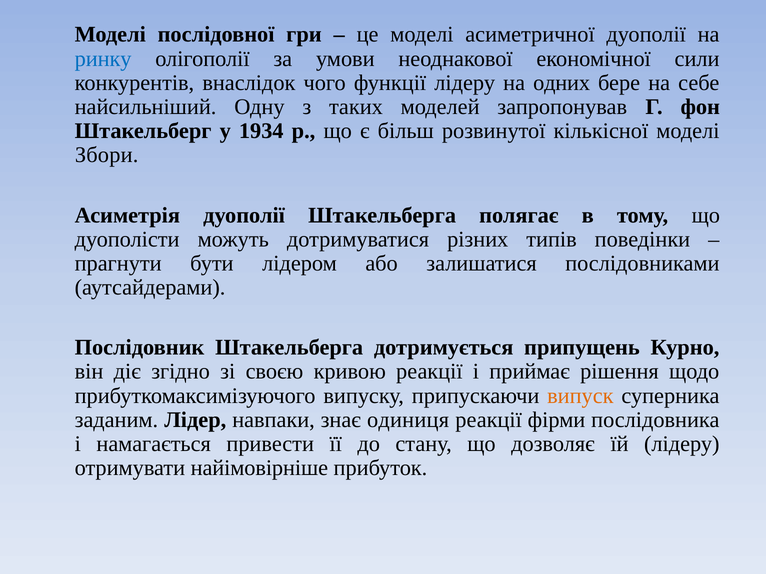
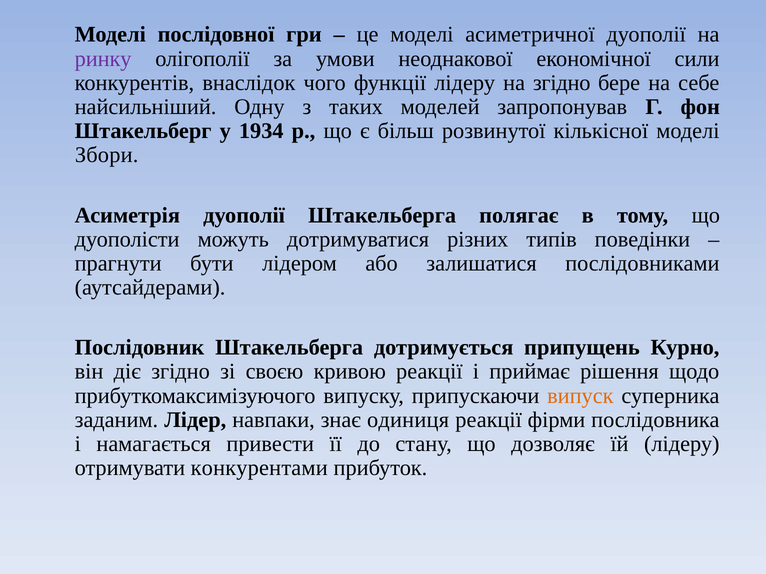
ринку colour: blue -> purple
на одних: одних -> згідно
найімовірніше: найімовірніше -> конкурентами
